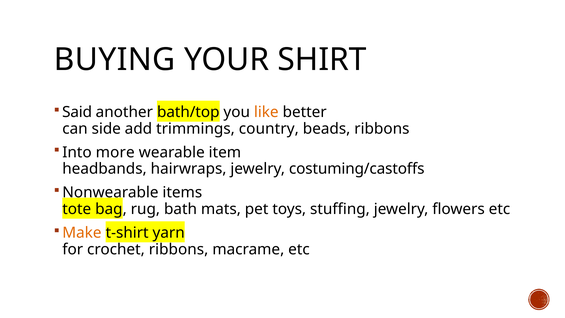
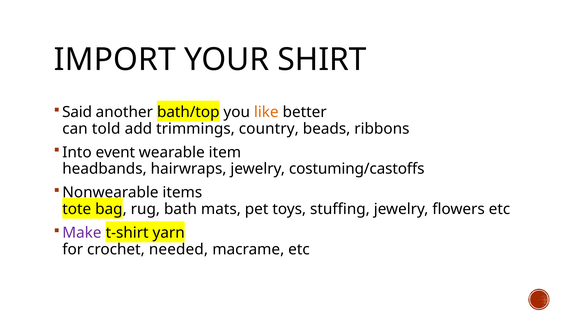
BUYING: BUYING -> IMPORT
side: side -> told
more: more -> event
Make colour: orange -> purple
crochet ribbons: ribbons -> needed
